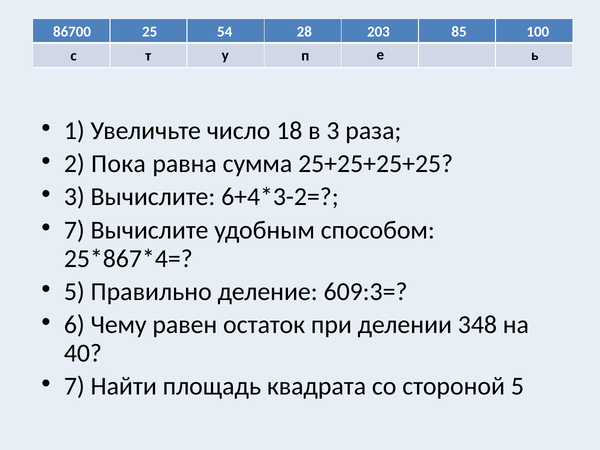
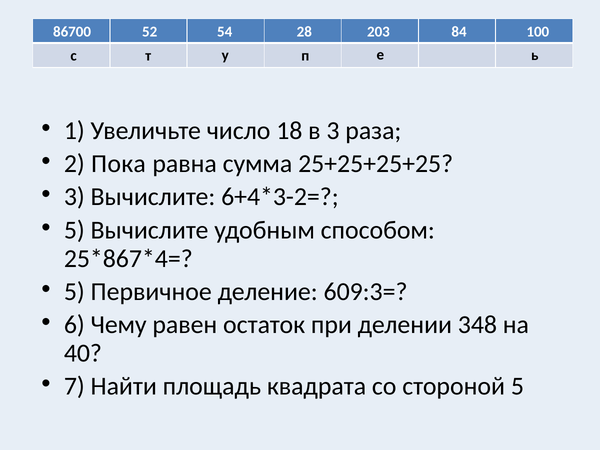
25: 25 -> 52
85: 85 -> 84
7 at (74, 230): 7 -> 5
Правильно: Правильно -> Первичное
